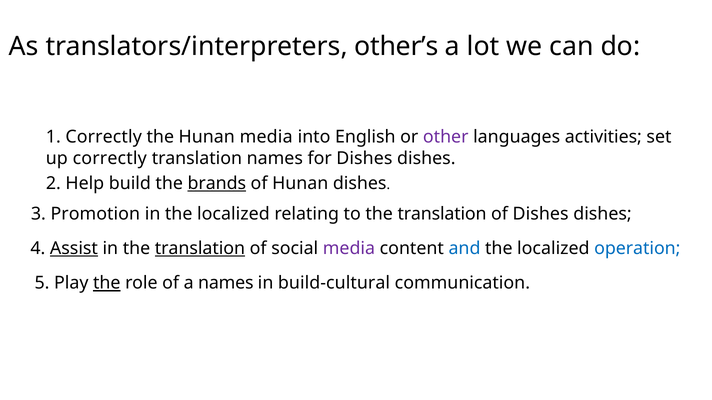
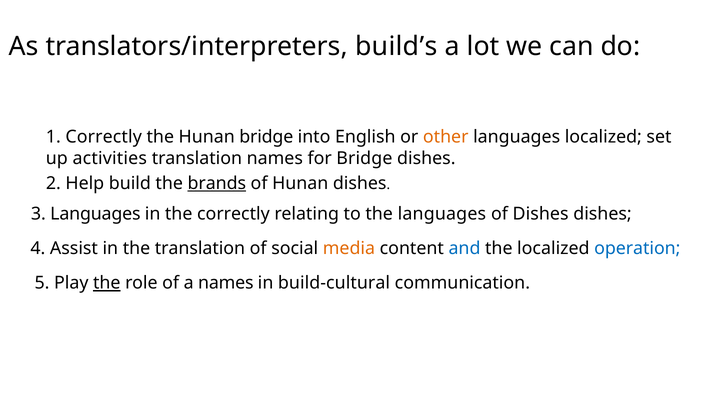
other’s: other’s -> build’s
Hunan media: media -> bridge
other colour: purple -> orange
languages activities: activities -> localized
up correctly: correctly -> activities
for Dishes: Dishes -> Bridge
3 Promotion: Promotion -> Languages
in the localized: localized -> correctly
to the translation: translation -> languages
Assist underline: present -> none
translation at (200, 249) underline: present -> none
media at (349, 249) colour: purple -> orange
